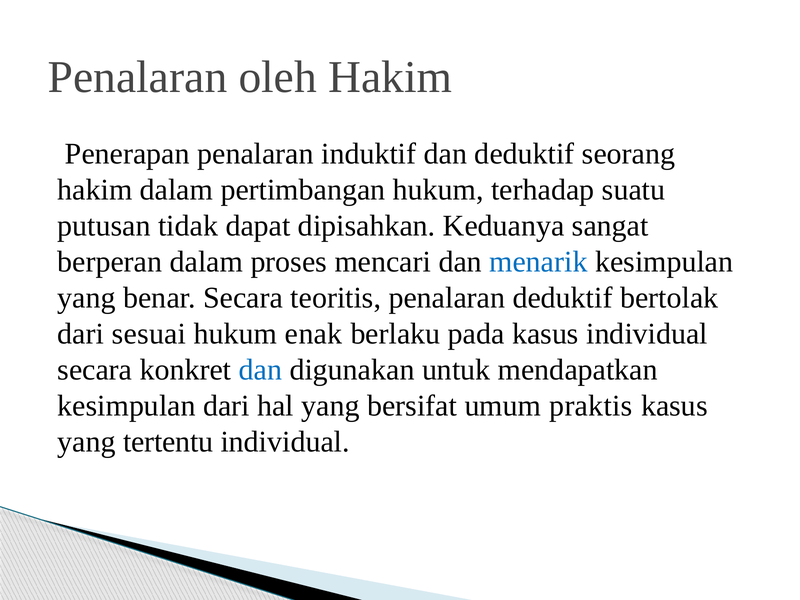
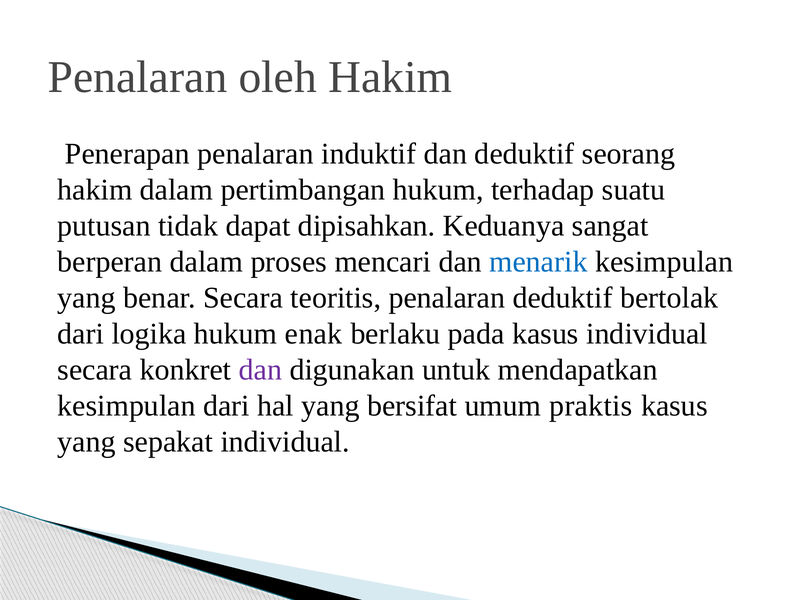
sesuai: sesuai -> logika
dan at (260, 370) colour: blue -> purple
tertentu: tertentu -> sepakat
